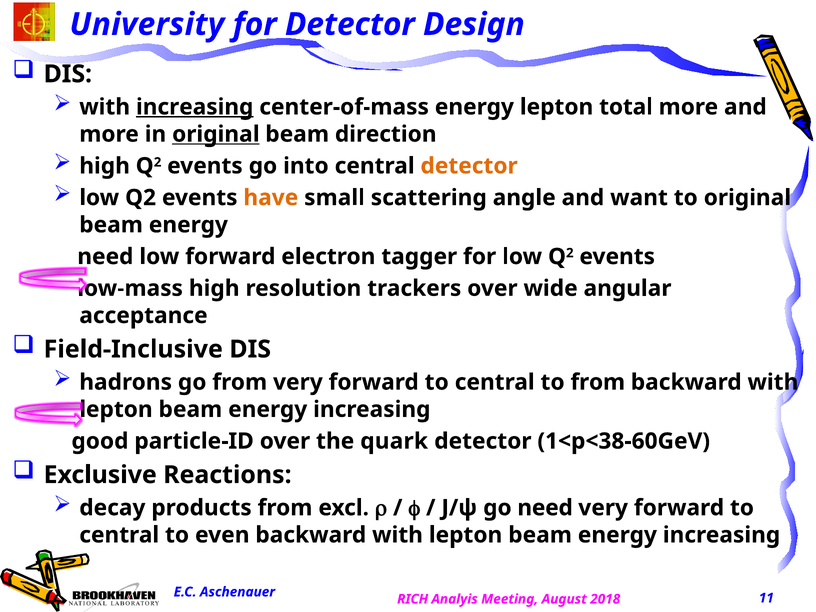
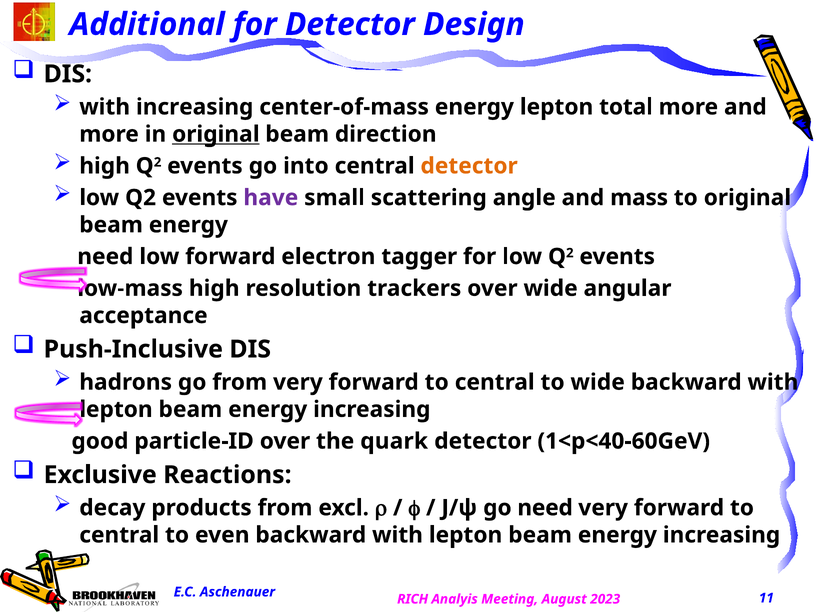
University: University -> Additional
increasing at (195, 107) underline: present -> none
have colour: orange -> purple
want: want -> mass
Field-Inclusive: Field-Inclusive -> Push-Inclusive
to from: from -> wide
1<p<38-60GeV: 1<p<38-60GeV -> 1<p<40-60GeV
2018: 2018 -> 2023
